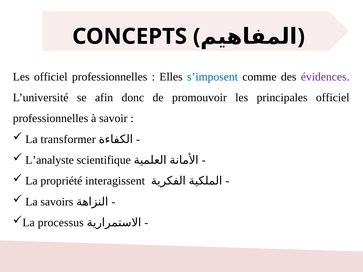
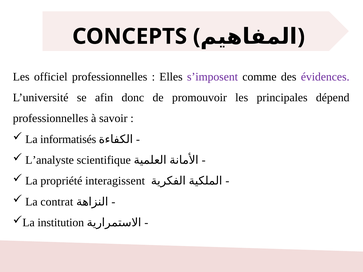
s’imposent colour: blue -> purple
principales officiel: officiel -> dépend
transformer: transformer -> informatisés
savoirs: savoirs -> contrat
processus: processus -> institution
